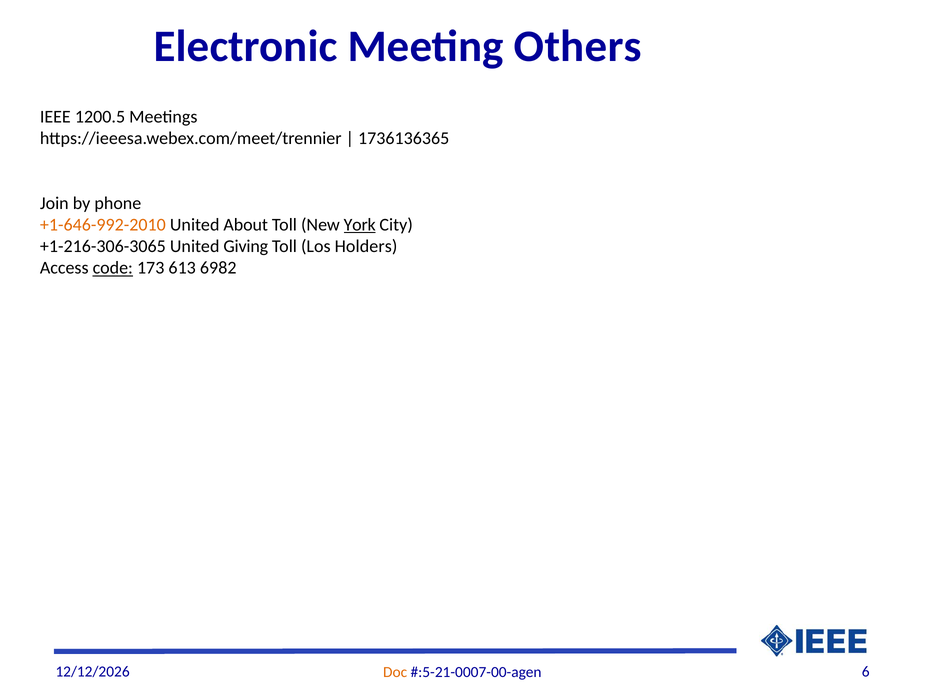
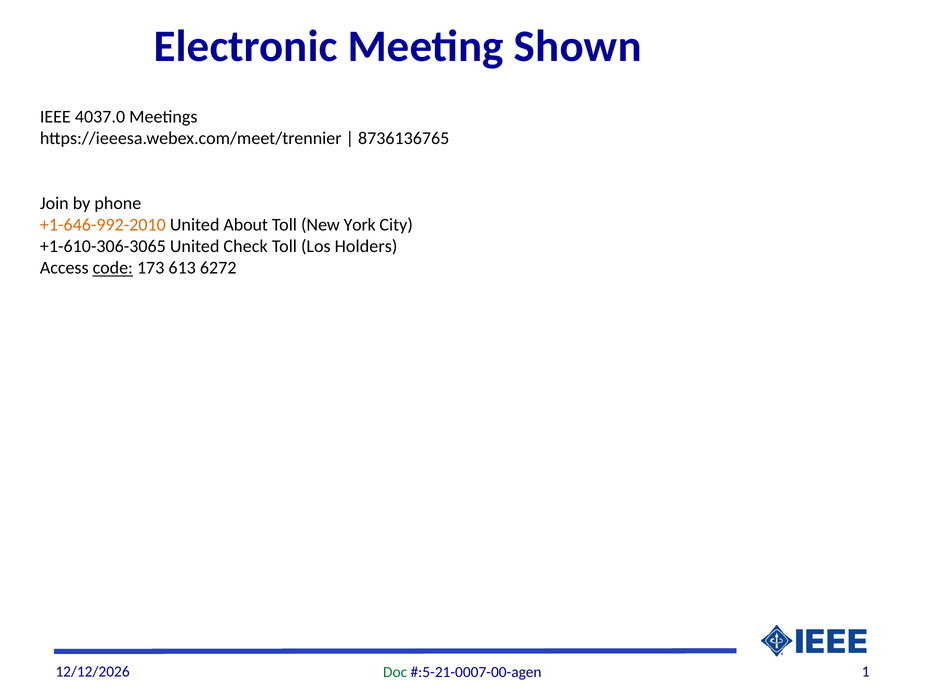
Others: Others -> Shown
1200.5: 1200.5 -> 4037.0
1736136365: 1736136365 -> 8736136765
York underline: present -> none
+1-216-306-3065: +1-216-306-3065 -> +1-610-306-3065
Giving: Giving -> Check
6982: 6982 -> 6272
Doc colour: orange -> green
6: 6 -> 1
